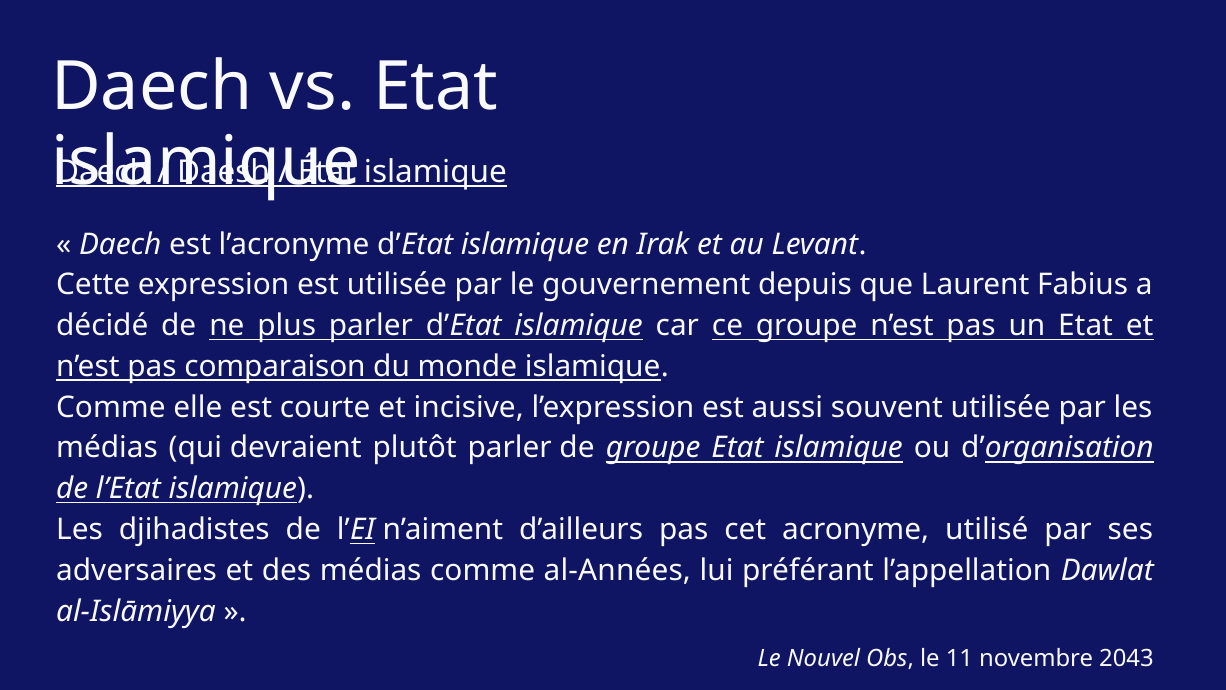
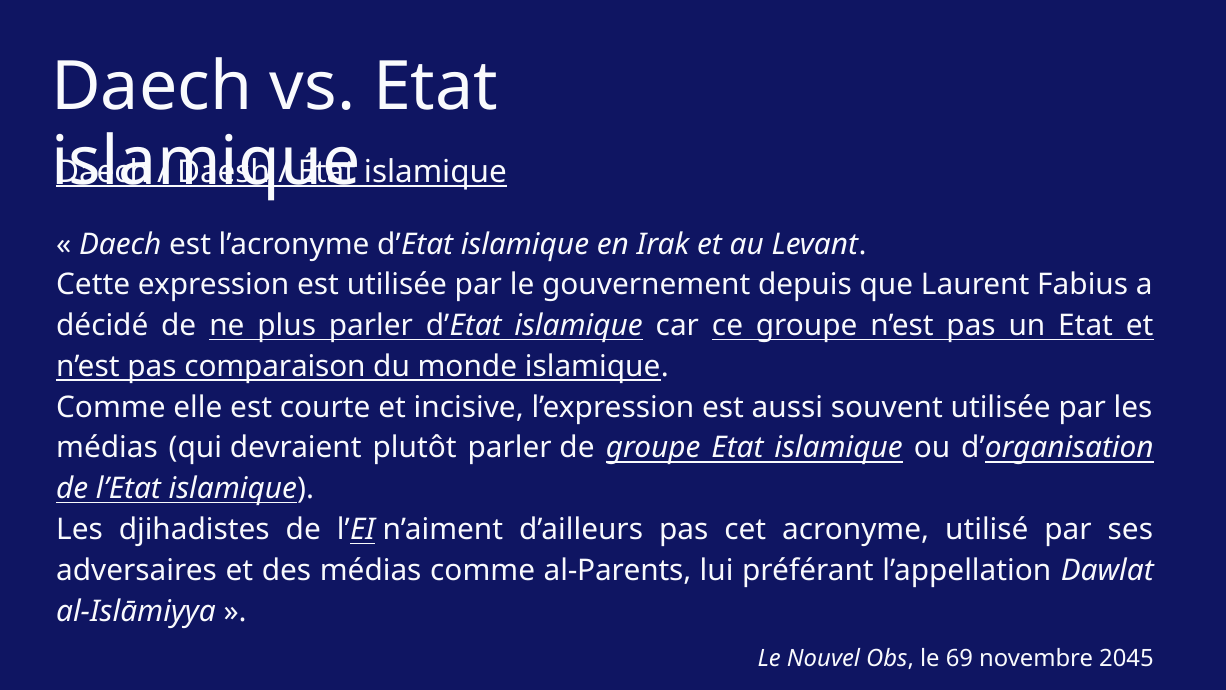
al-Années: al-Années -> al-Parents
11: 11 -> 69
2043: 2043 -> 2045
